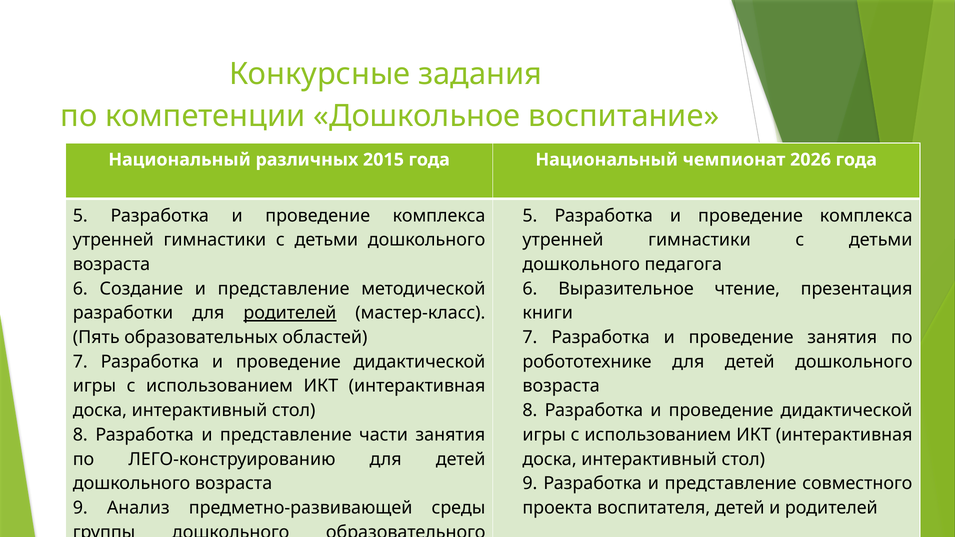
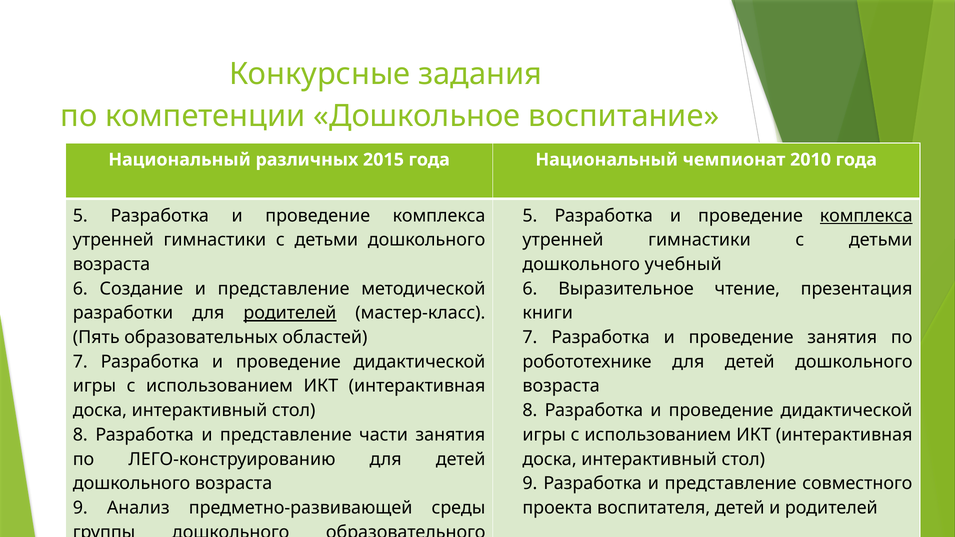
2026: 2026 -> 2010
комплекса at (866, 216) underline: none -> present
педагога: педагога -> учебный
